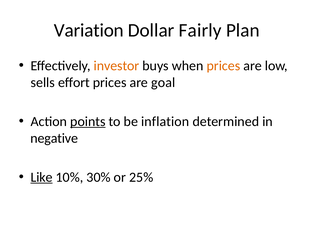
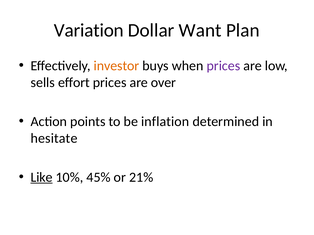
Fairly: Fairly -> Want
prices at (223, 66) colour: orange -> purple
goal: goal -> over
points underline: present -> none
negative: negative -> hesitate
30%: 30% -> 45%
25%: 25% -> 21%
